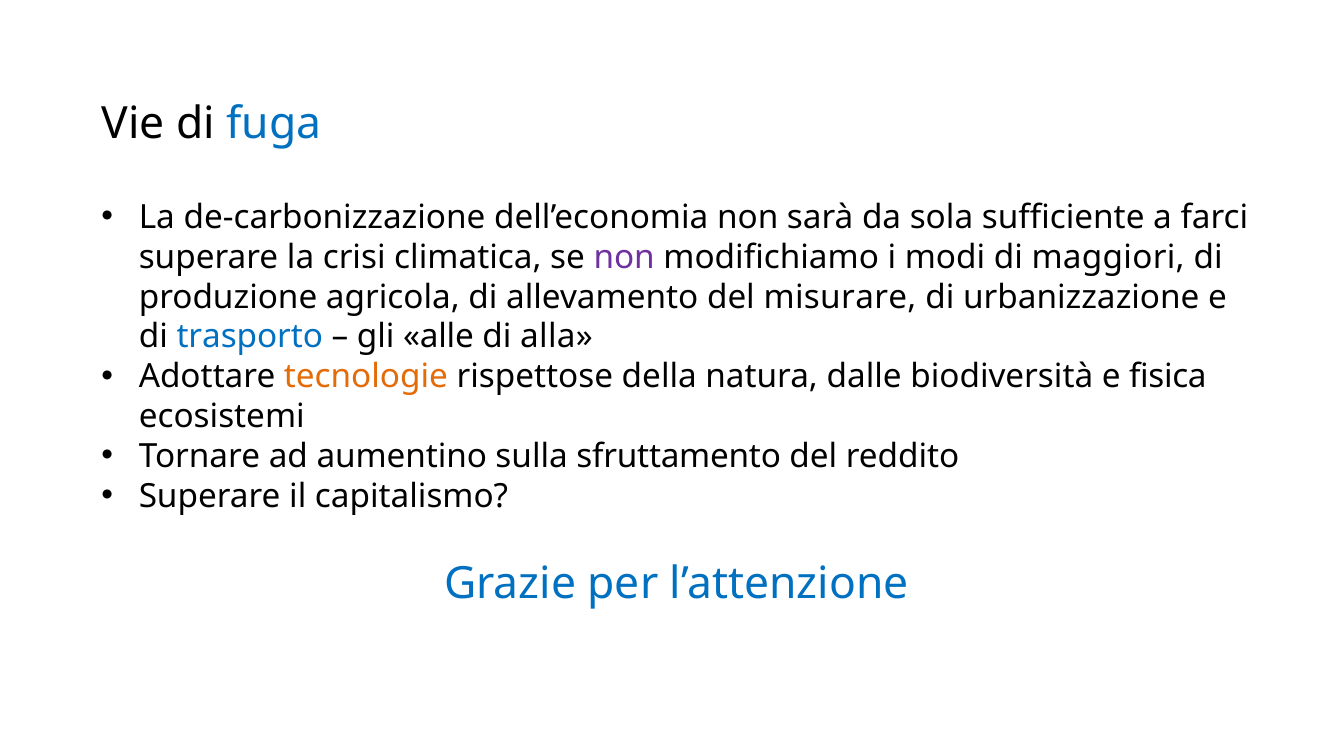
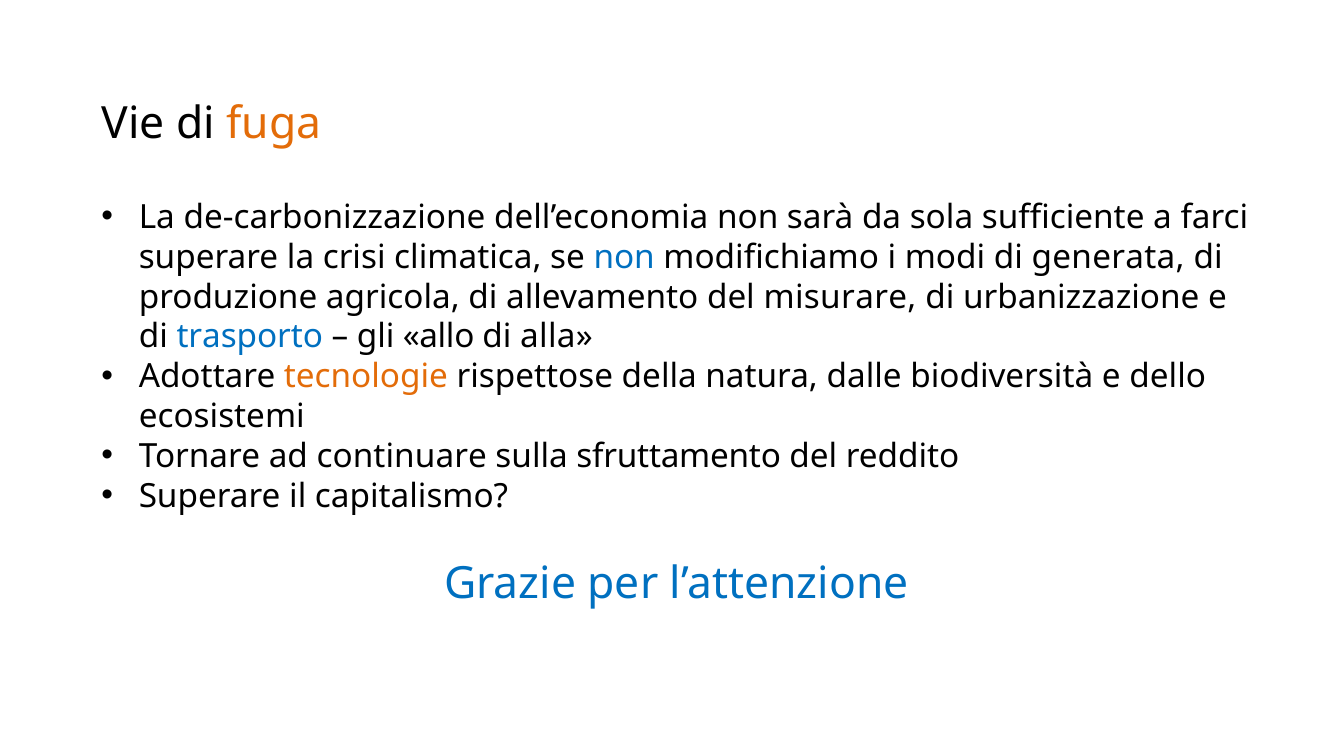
fuga colour: blue -> orange
non at (624, 257) colour: purple -> blue
maggiori: maggiori -> generata
alle: alle -> allo
fisica: fisica -> dello
aumentino: aumentino -> continuare
